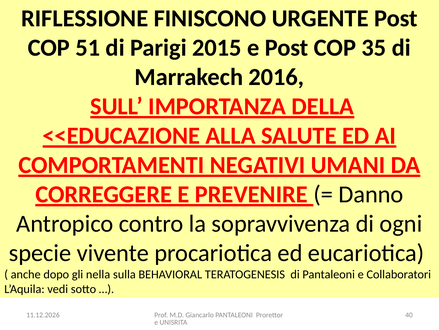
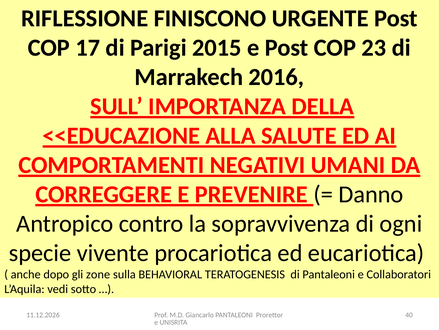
51: 51 -> 17
35: 35 -> 23
nella: nella -> zone
